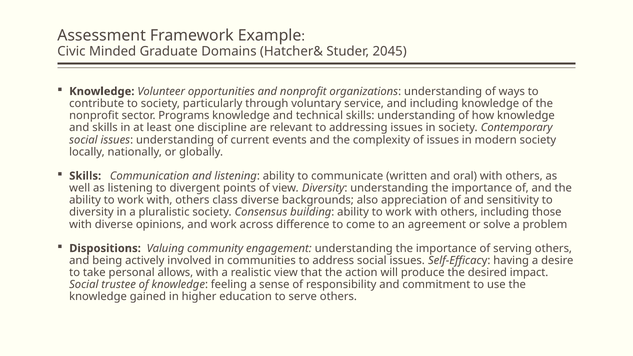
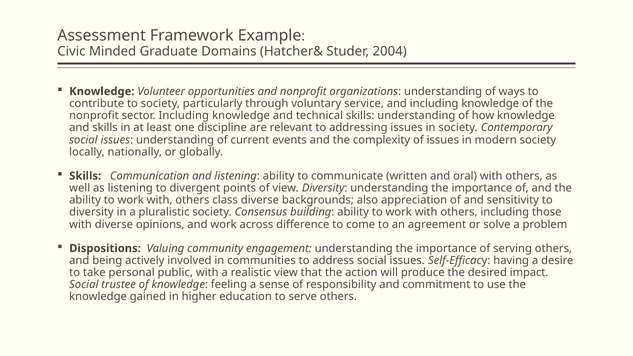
2045: 2045 -> 2004
sector Programs: Programs -> Including
allows: allows -> public
